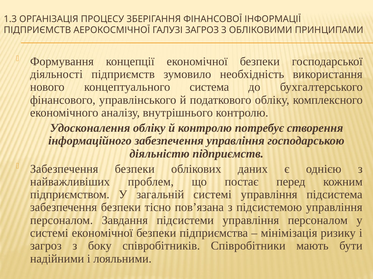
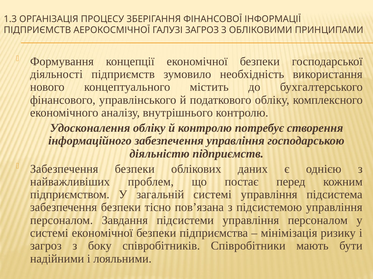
система: система -> містить
